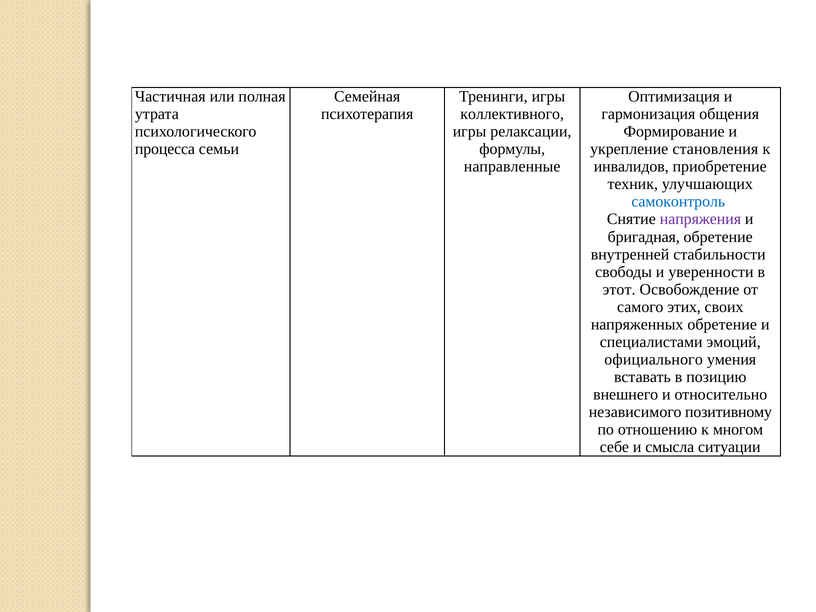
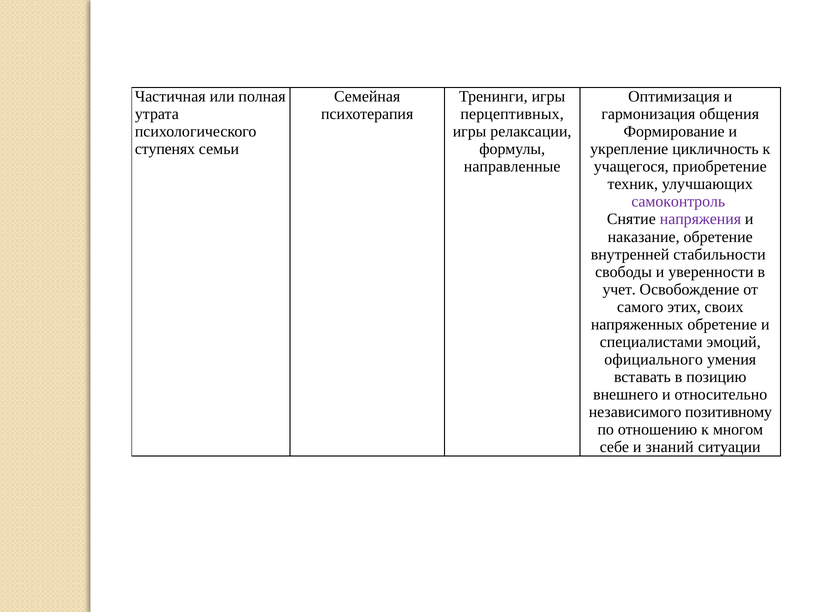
коллективного: коллективного -> перцептивных
процесса: процесса -> ступенях
становления: становления -> цикличность
инвалидов: инвалидов -> учащегося
самоконтроль colour: blue -> purple
бригадная: бригадная -> наказание
этот: этот -> учет
смысла: смысла -> знаний
